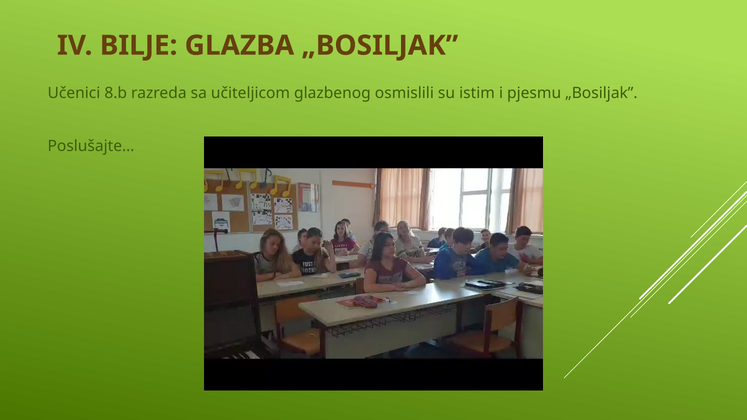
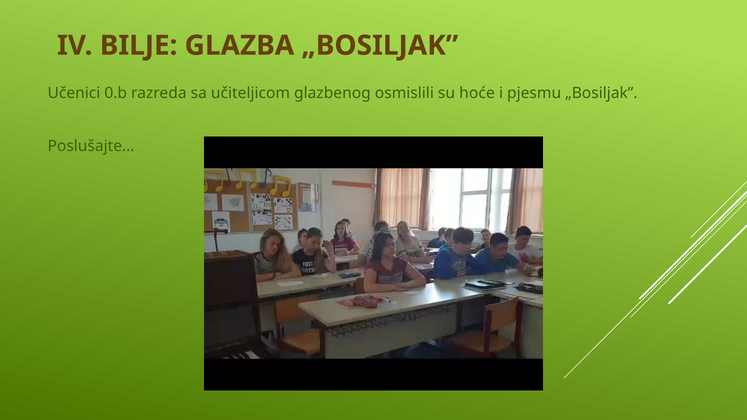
8.b: 8.b -> 0.b
istim: istim -> hoće
